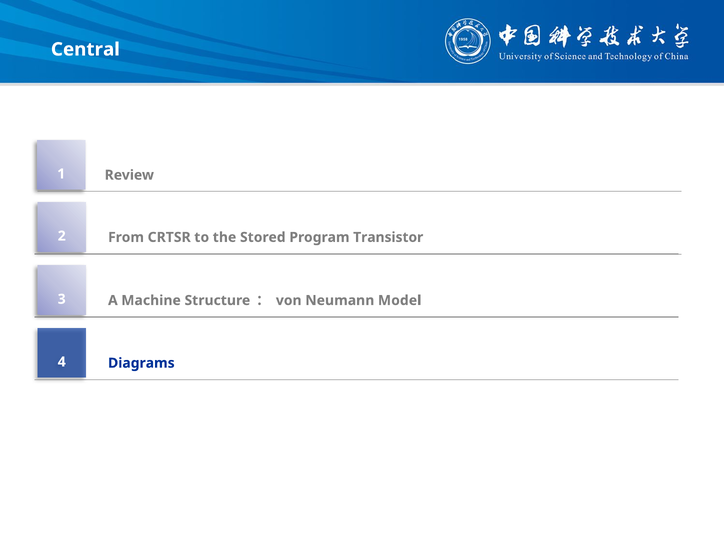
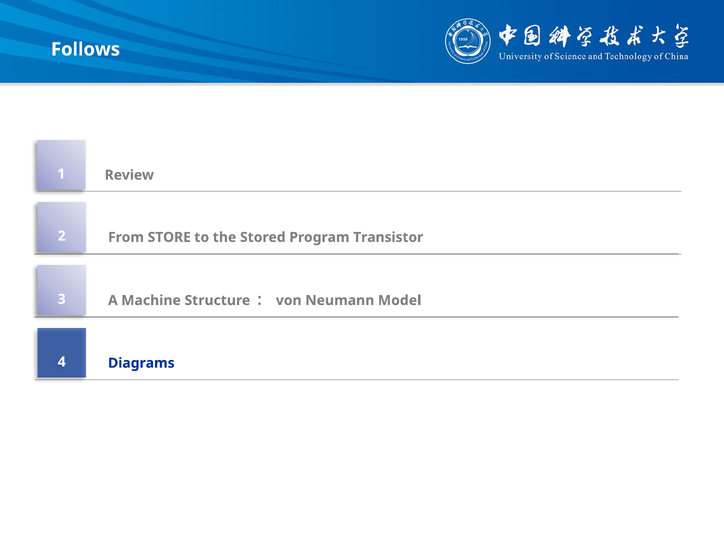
Central: Central -> Follows
CRTSR: CRTSR -> STORE
